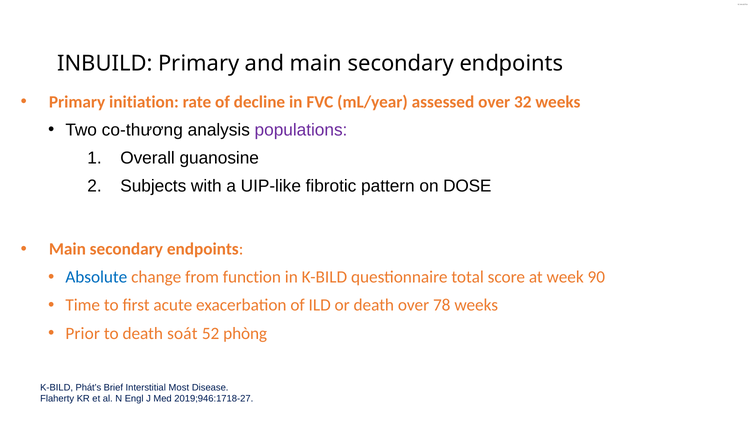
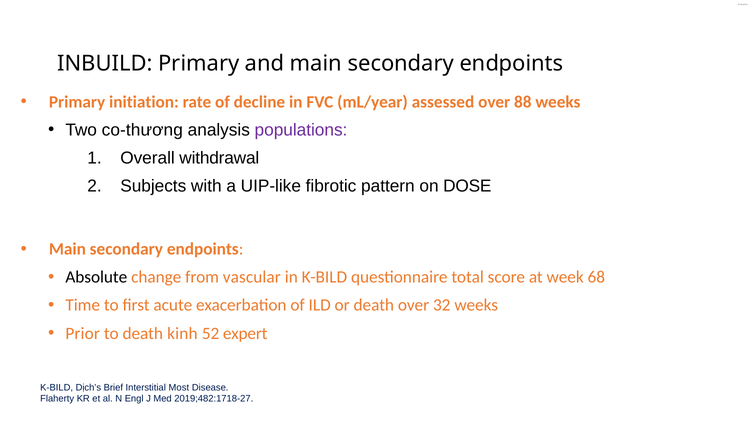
32: 32 -> 88
guanosine: guanosine -> withdrawal
Absolute colour: blue -> black
function: function -> vascular
90: 90 -> 68
78: 78 -> 32
soát: soát -> kinh
phòng: phòng -> expert
Phát’s: Phát’s -> Dịch’s
2019;946:1718-27: 2019;946:1718-27 -> 2019;482:1718-27
